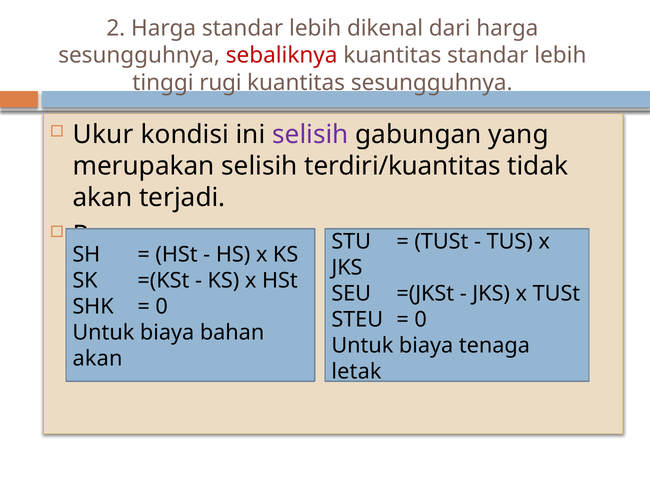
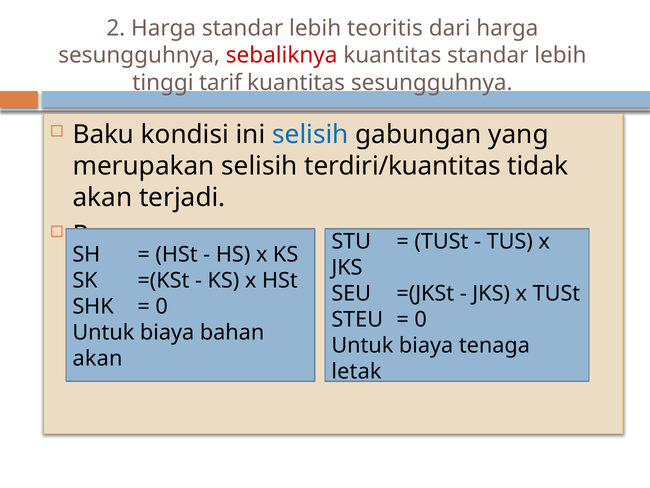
dikenal: dikenal -> teoritis
rugi: rugi -> tarif
Ukur: Ukur -> Baku
selisih at (310, 134) colour: purple -> blue
